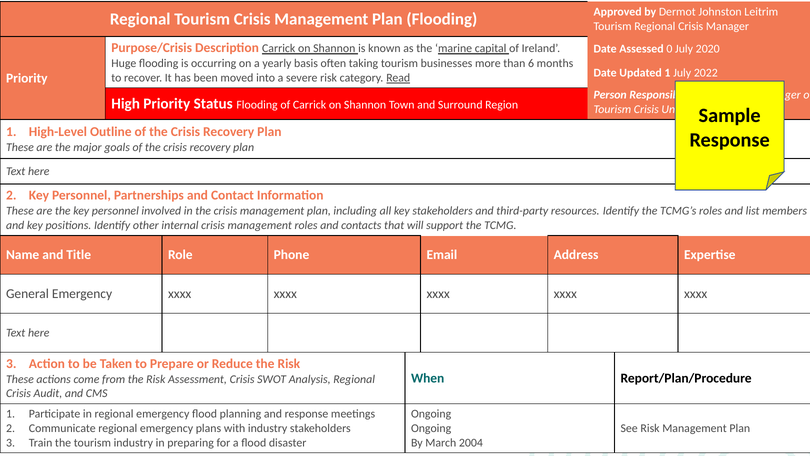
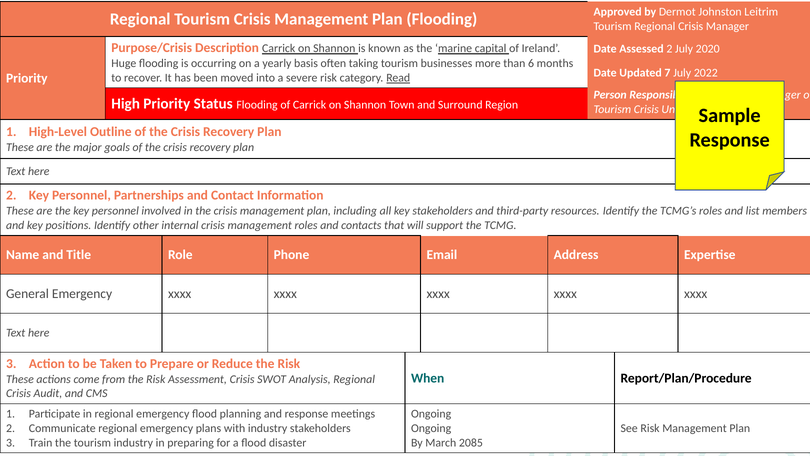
Assessed 0: 0 -> 2
Updated 1: 1 -> 7
2004: 2004 -> 2085
